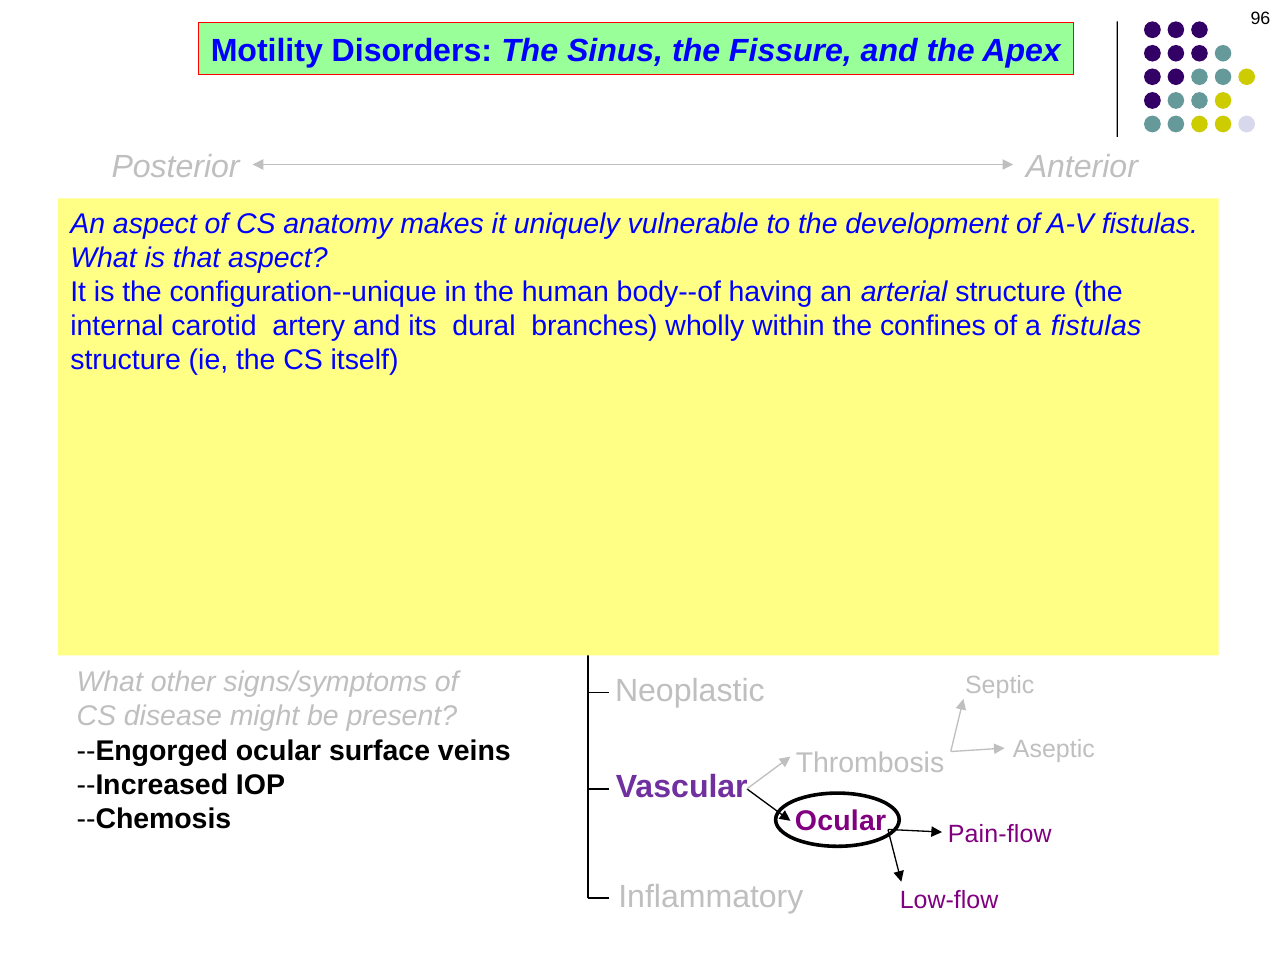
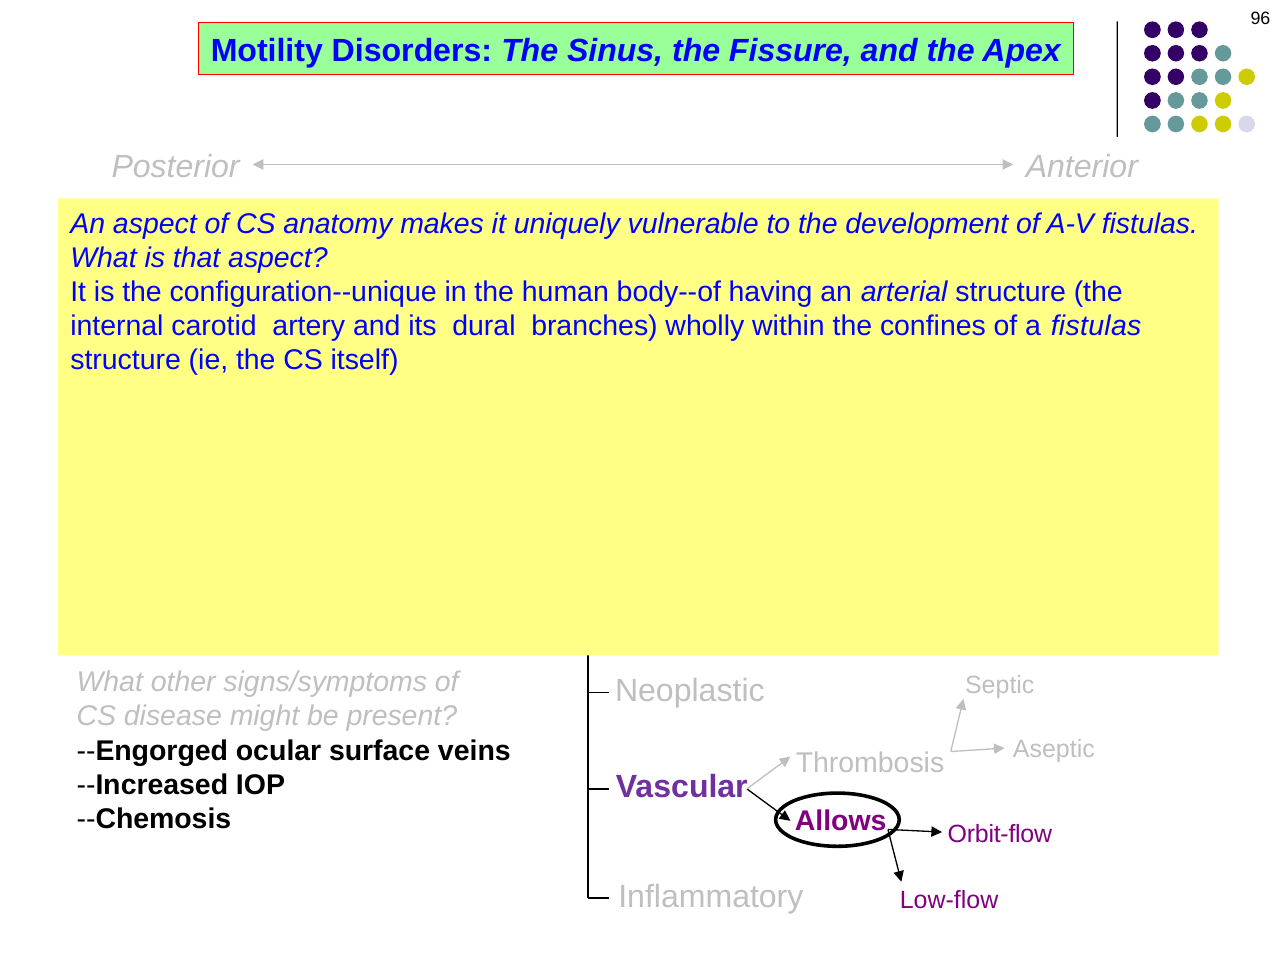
Ocular at (841, 821): Ocular -> Allows
Pain-flow: Pain-flow -> Orbit-flow
